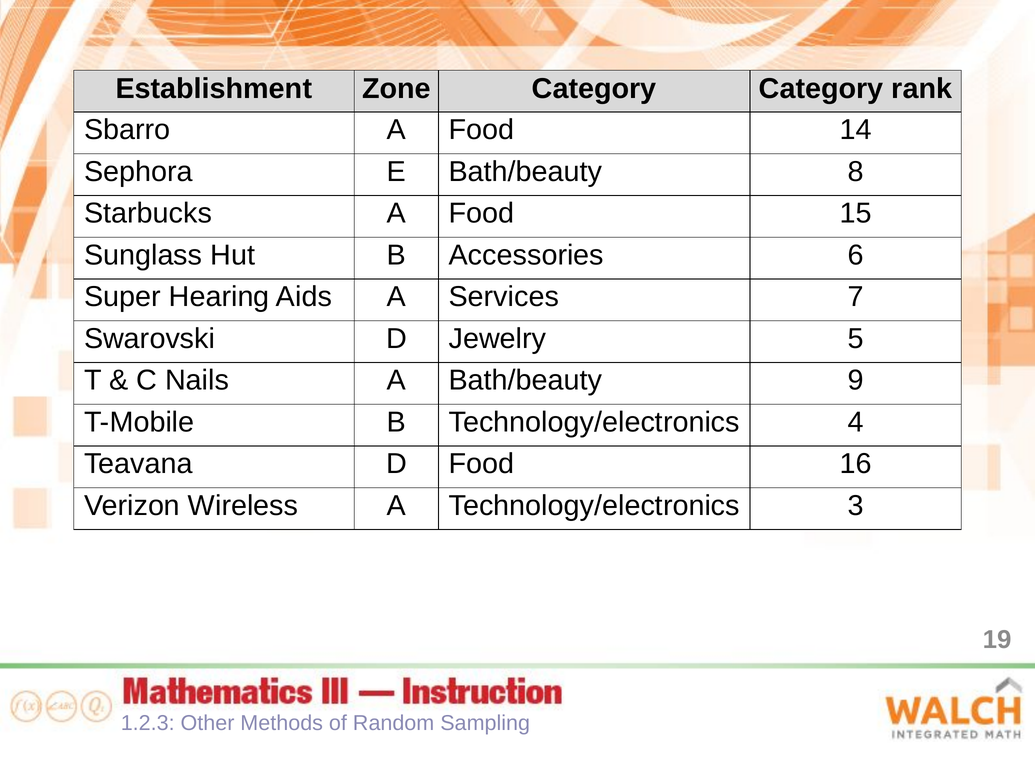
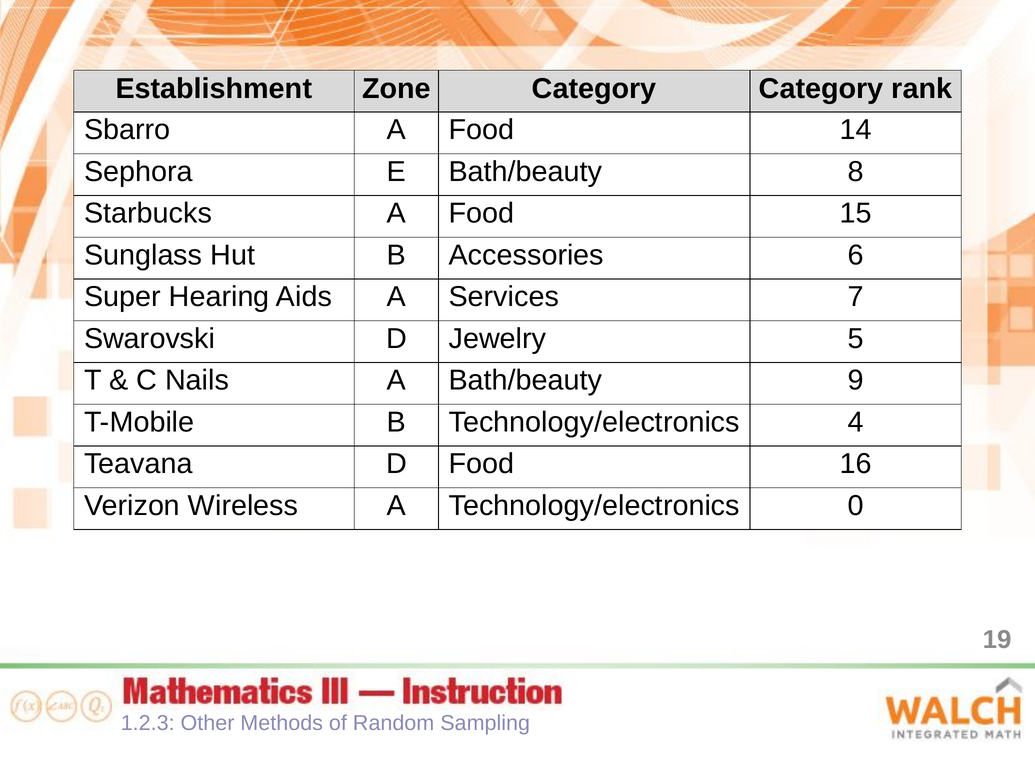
3: 3 -> 0
